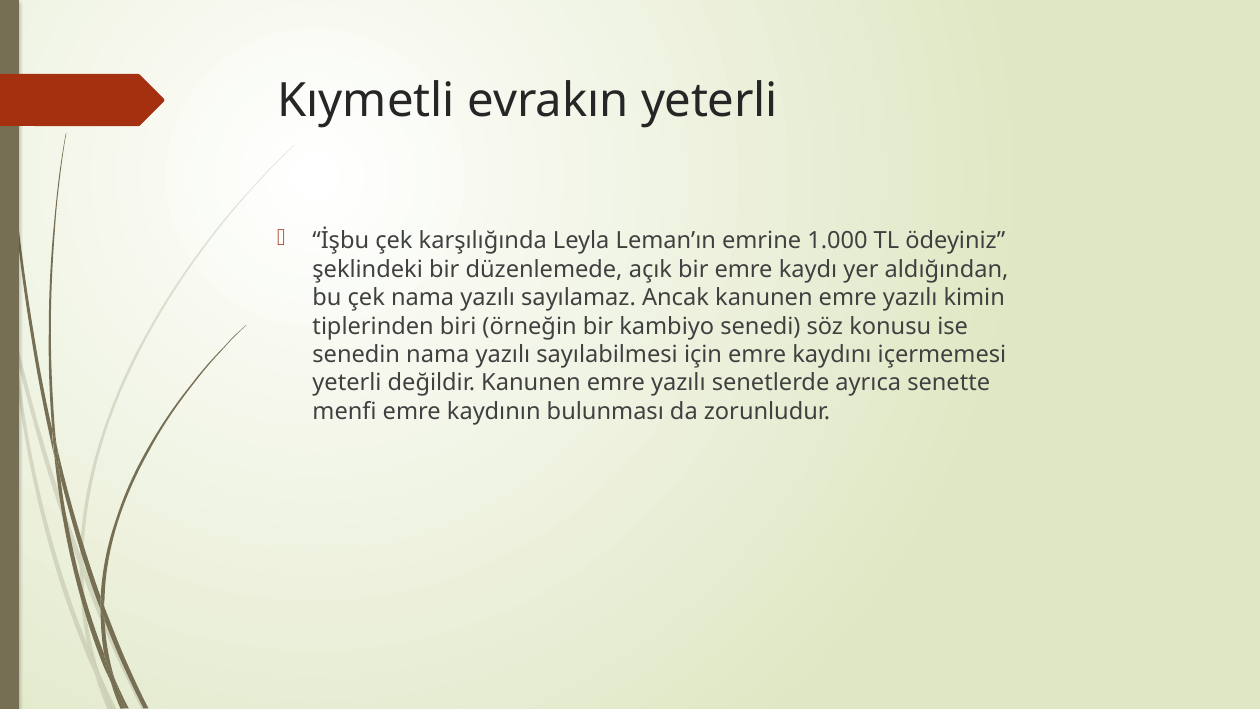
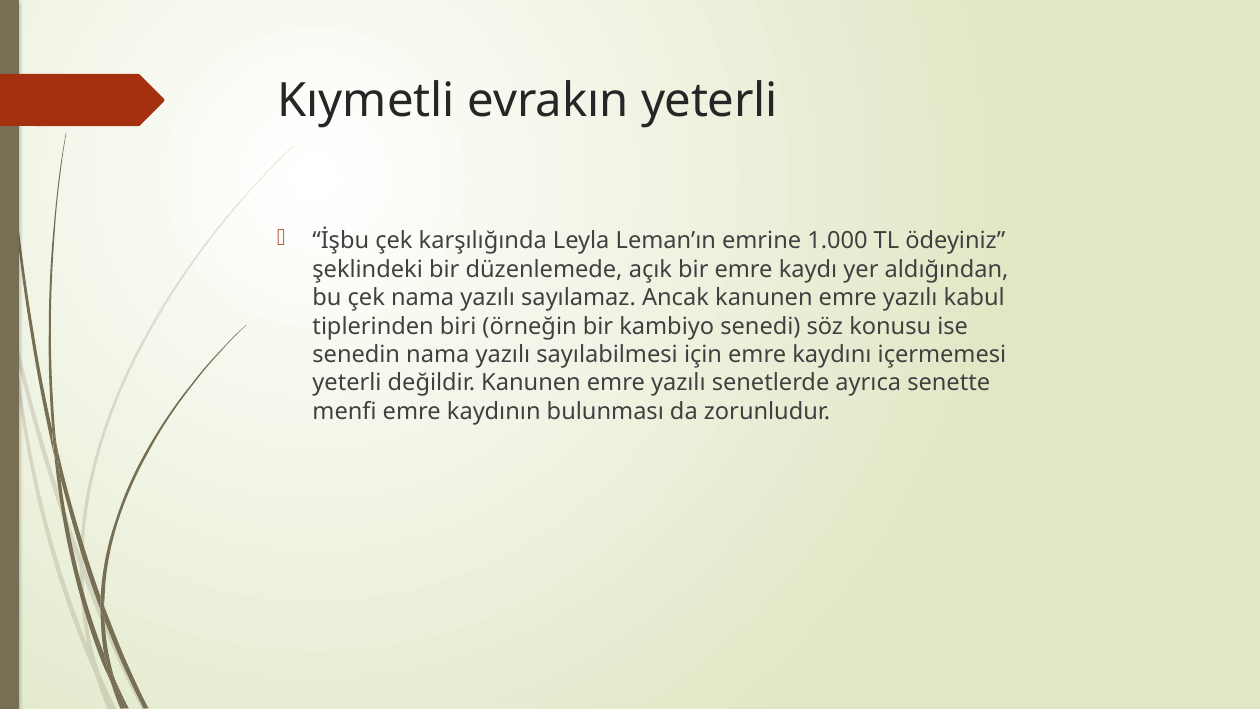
kimin: kimin -> kabul
